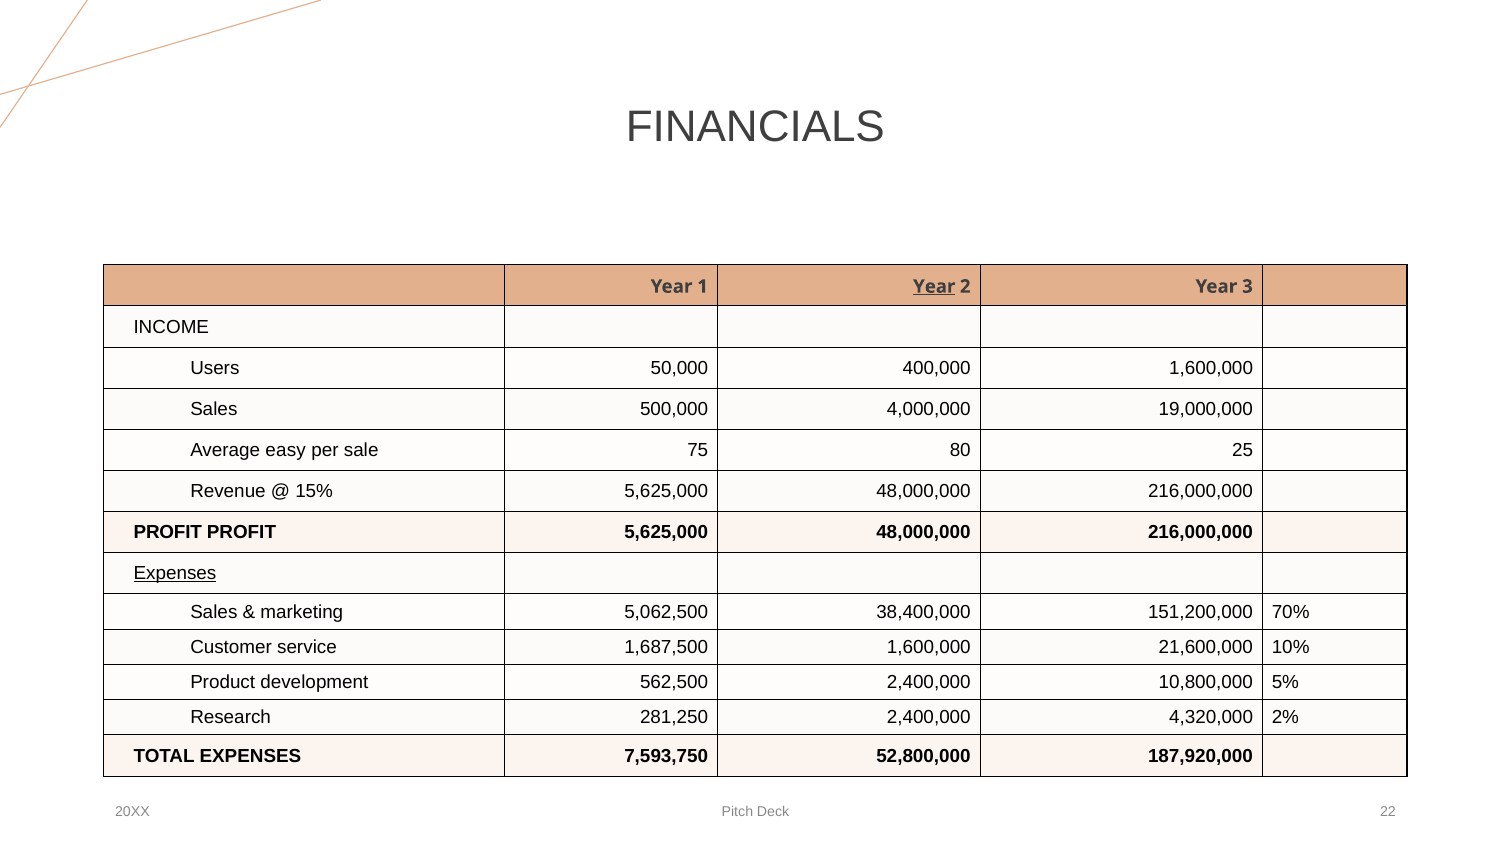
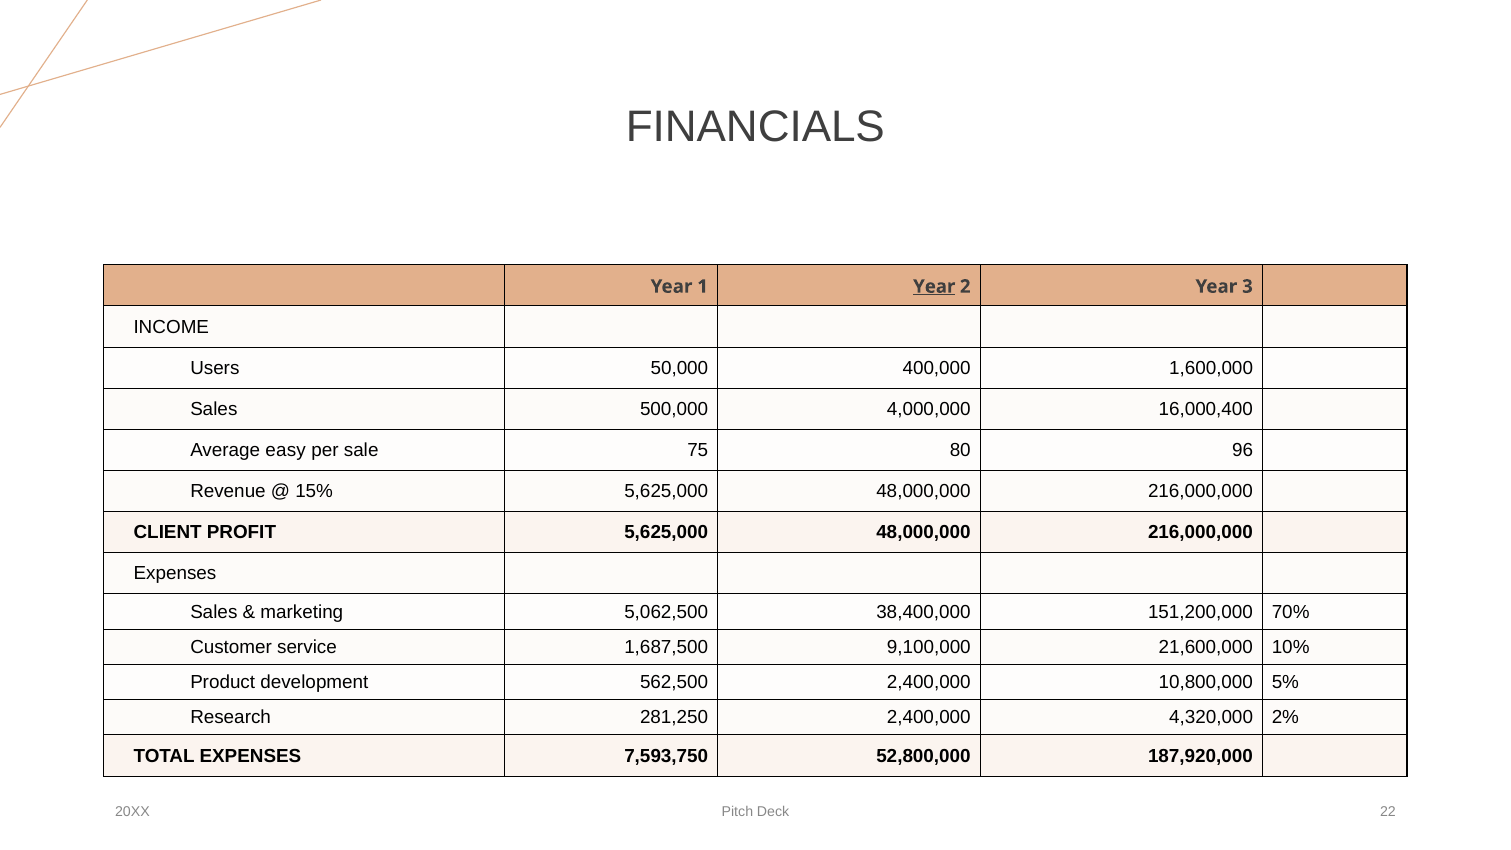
19,000,000: 19,000,000 -> 16,000,400
25: 25 -> 96
PROFIT at (168, 533): PROFIT -> CLIENT
Expenses at (175, 574) underline: present -> none
1,687,500 1,600,000: 1,600,000 -> 9,100,000
